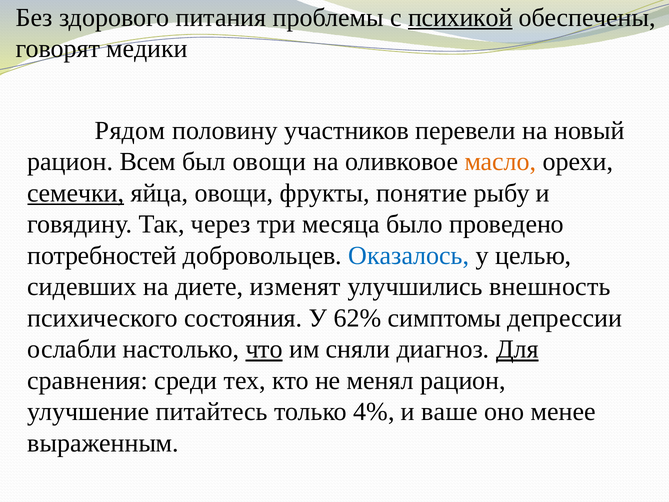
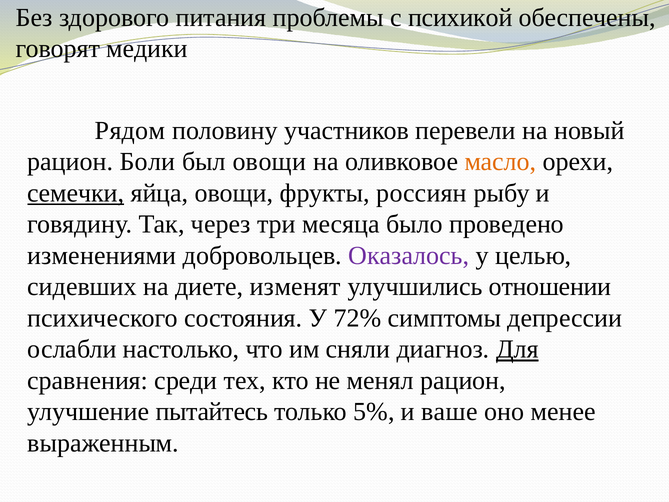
психикой underline: present -> none
Всем: Всем -> Боли
понятие: понятие -> россиян
потребностей: потребностей -> изменениями
Оказалось colour: blue -> purple
внешность: внешность -> отношении
62%: 62% -> 72%
что underline: present -> none
питайтесь: питайтесь -> пытайтесь
4%: 4% -> 5%
